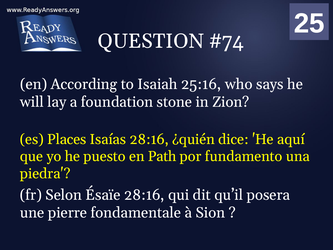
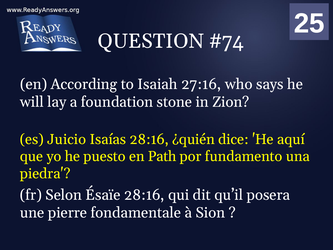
25:16: 25:16 -> 27:16
Places: Places -> Juicio
